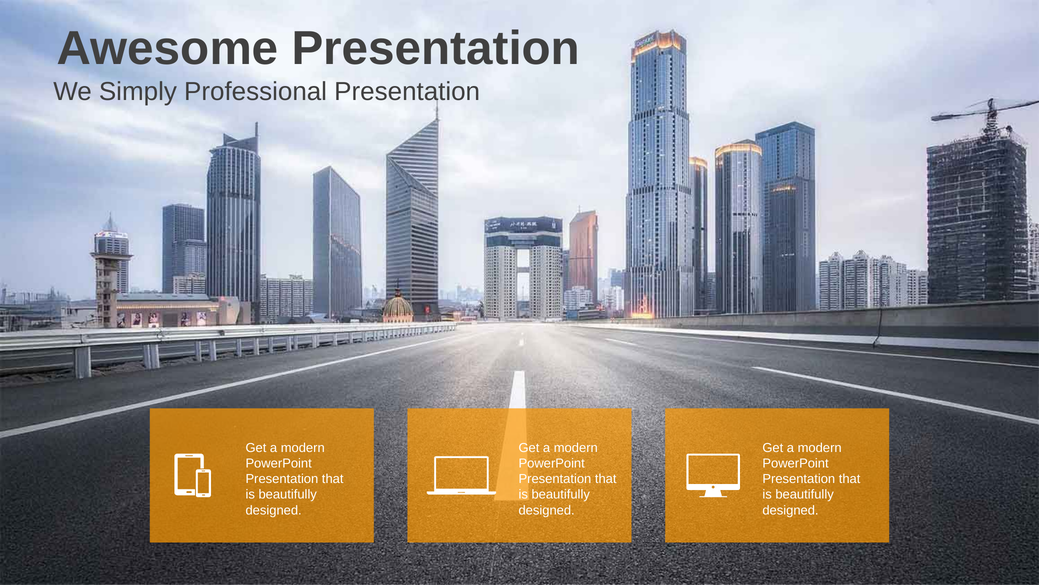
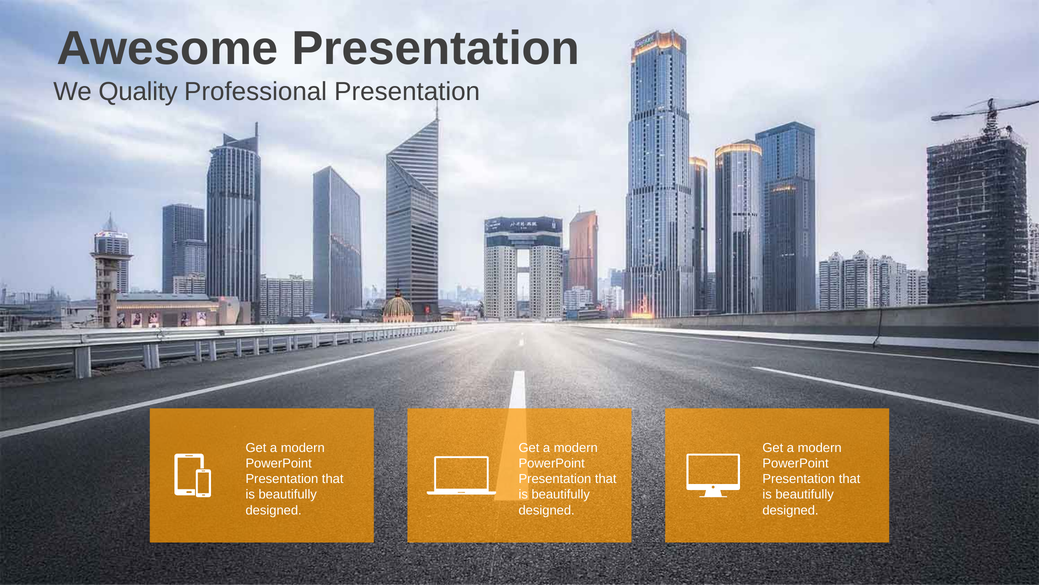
Simply: Simply -> Quality
